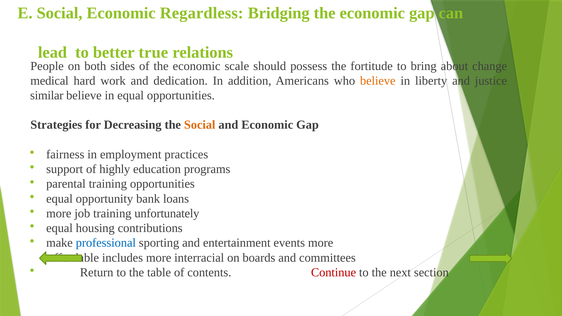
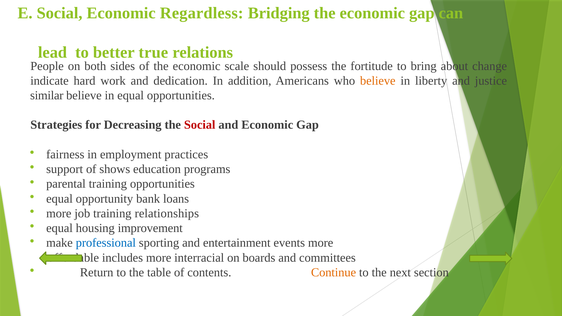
medical: medical -> indicate
Social at (200, 125) colour: orange -> red
highly: highly -> shows
unfortunately: unfortunately -> relationships
contributions: contributions -> improvement
Continue colour: red -> orange
